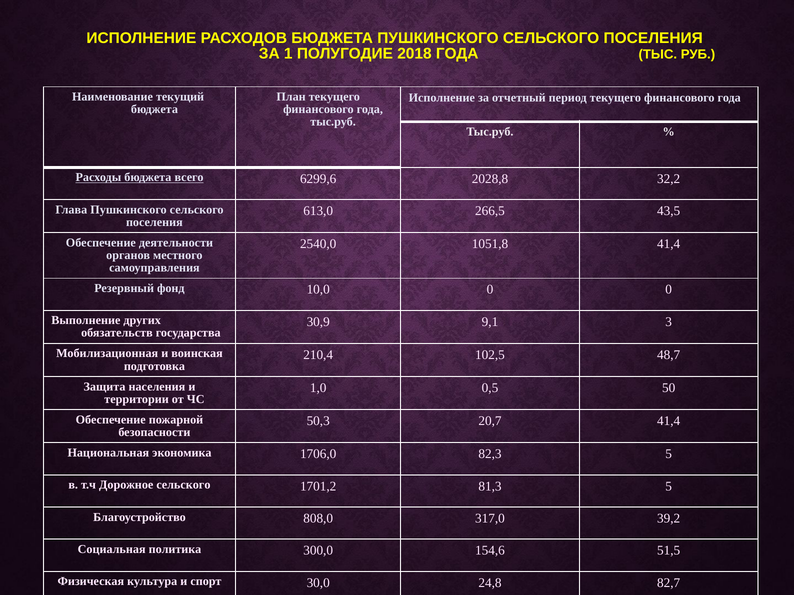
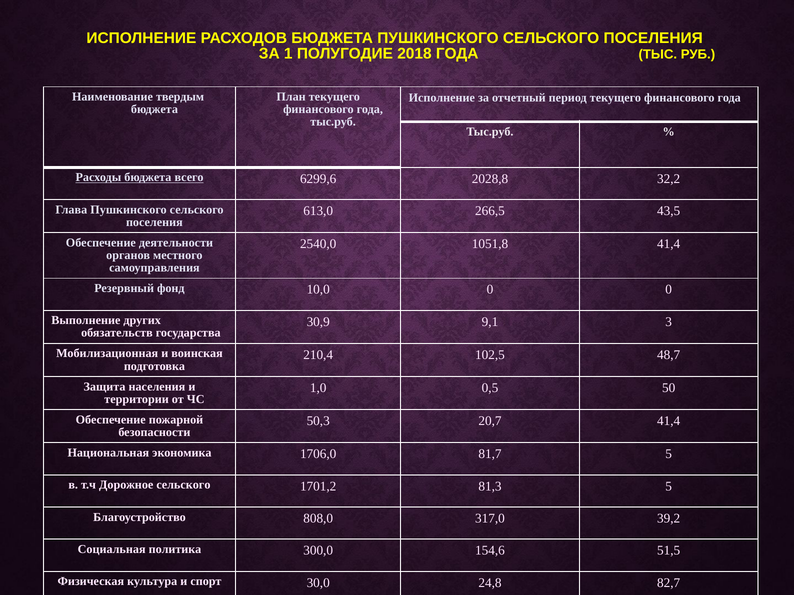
текущий: текущий -> твердым
82,3: 82,3 -> 81,7
